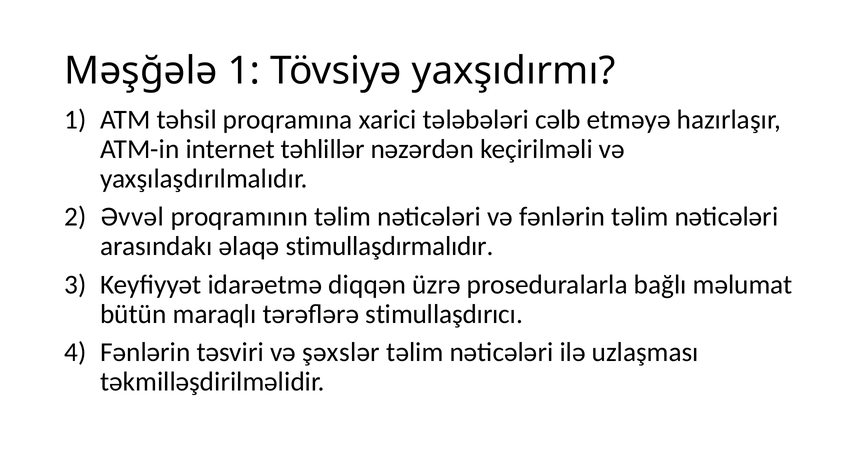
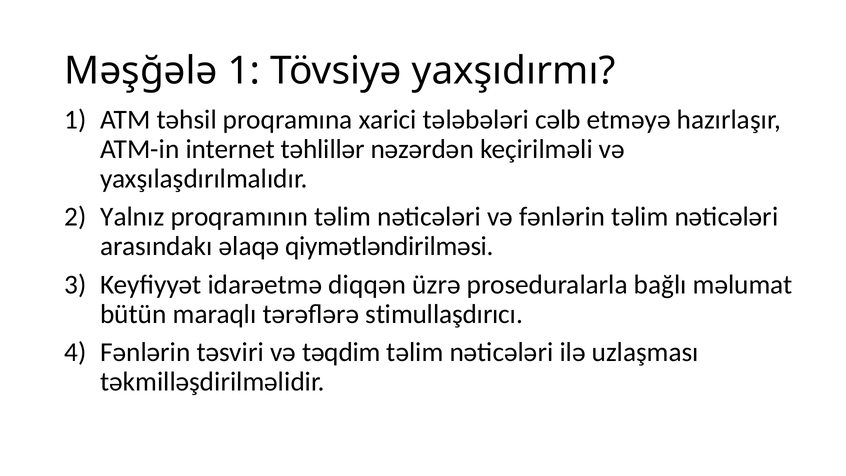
Əvvəl: Əvvəl -> Yalnız
stimullaşdırmalıdır: stimullaşdırmalıdır -> qiymətləndirilməsi
şəxslər: şəxslər -> təqdim
